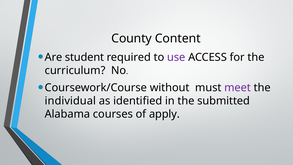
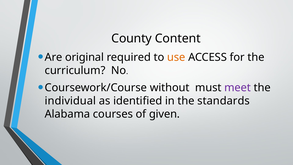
student: student -> original
use colour: purple -> orange
submitted: submitted -> standards
apply: apply -> given
